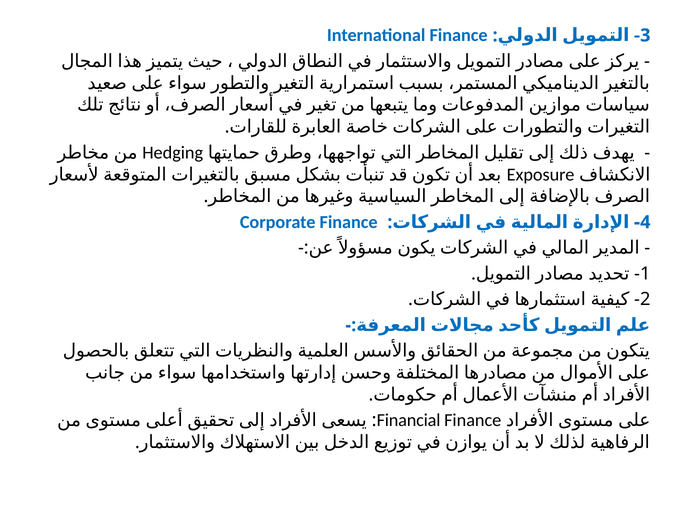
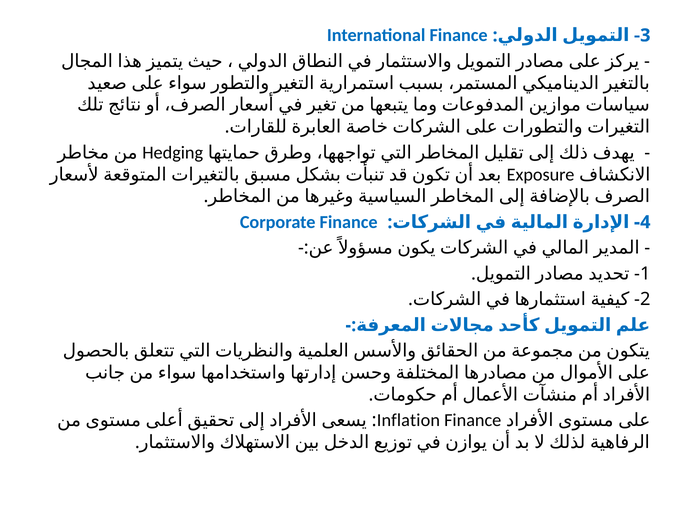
Financial: Financial -> Inflation
